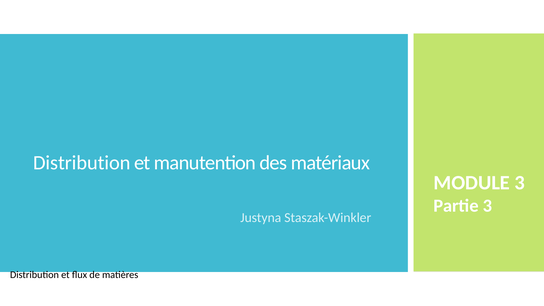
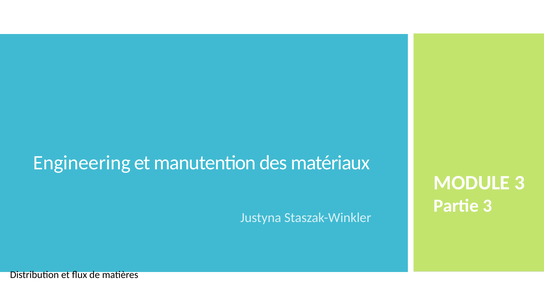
Distribution at (82, 163): Distribution -> Engineering
